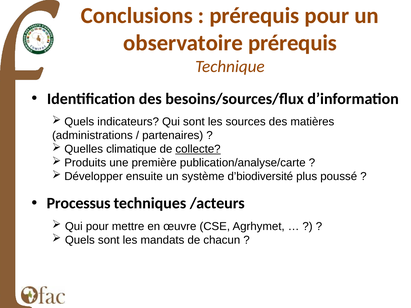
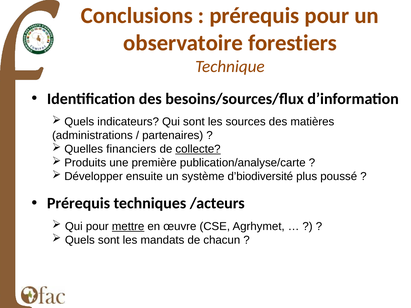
observatoire prérequis: prérequis -> forestiers
climatique: climatique -> financiers
Processus at (79, 204): Processus -> Prérequis
mettre underline: none -> present
